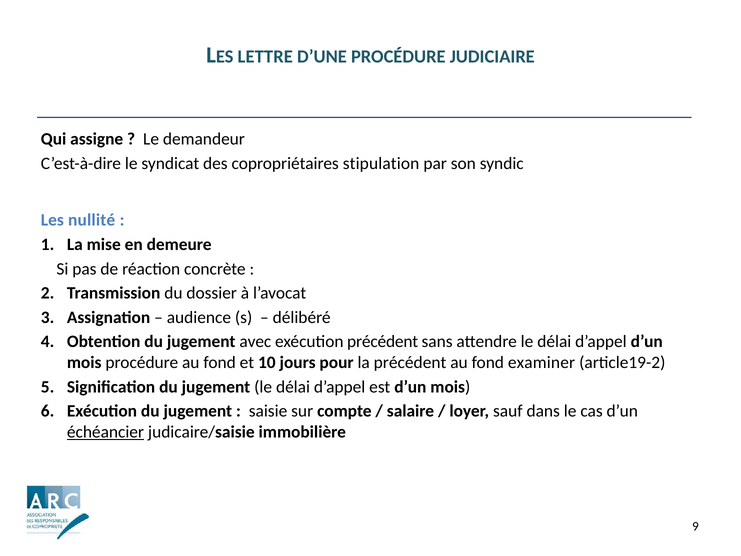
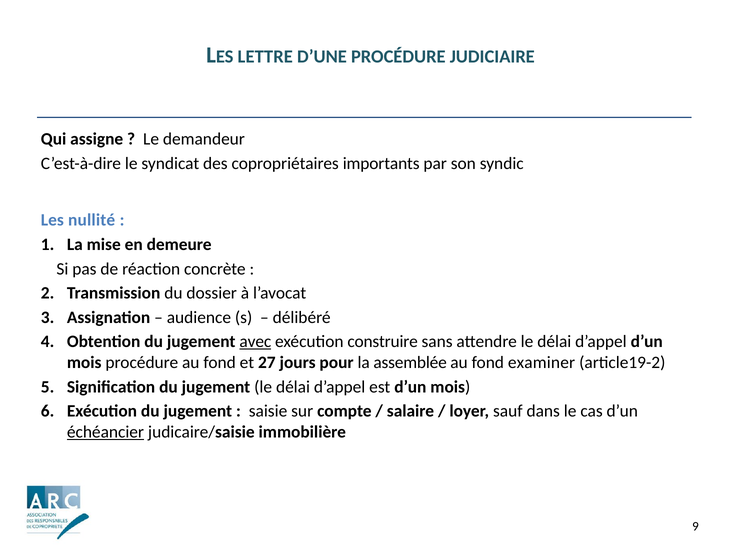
stipulation: stipulation -> importants
avec underline: none -> present
exécution précédent: précédent -> construire
10: 10 -> 27
la précédent: précédent -> assemblée
